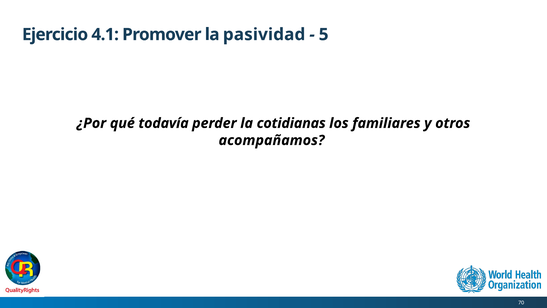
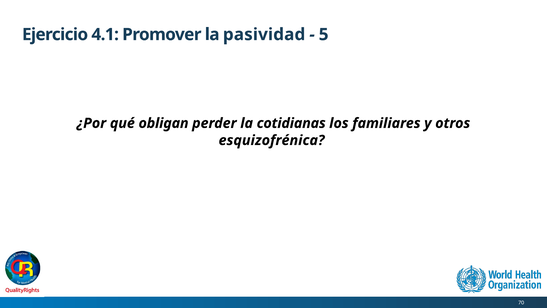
todavía: todavía -> obligan
acompañamos: acompañamos -> esquizofrénica
